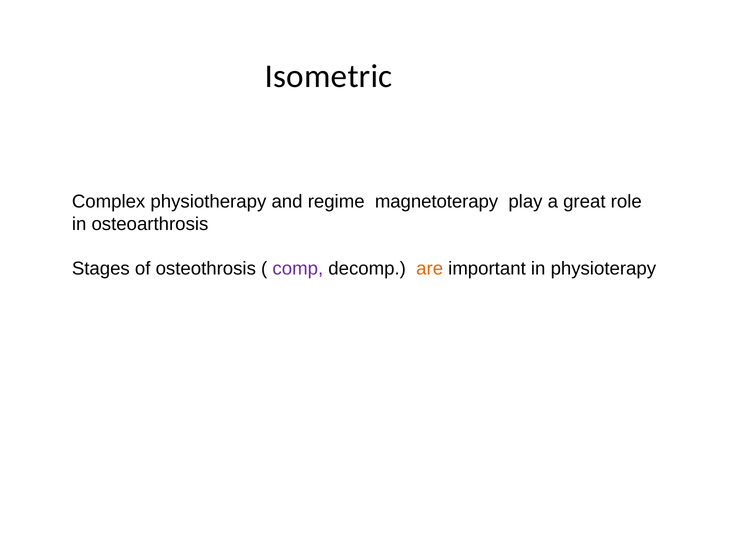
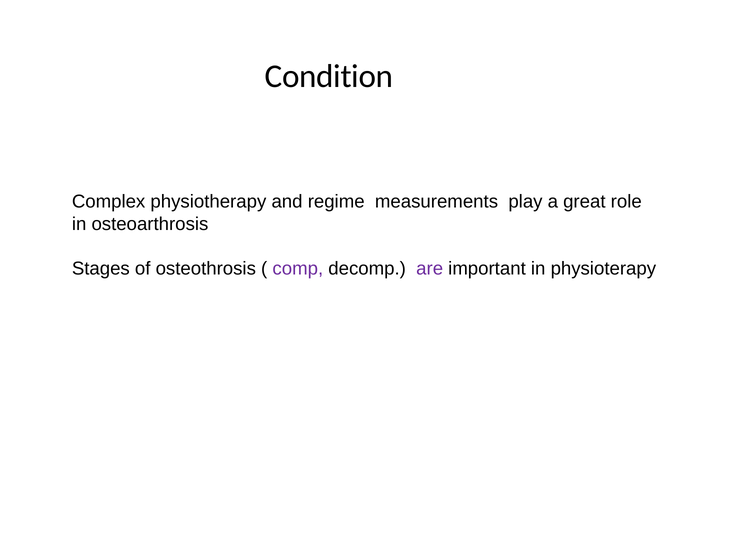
Isometric: Isometric -> Condition
magnetoterapy: magnetoterapy -> measurements
are colour: orange -> purple
